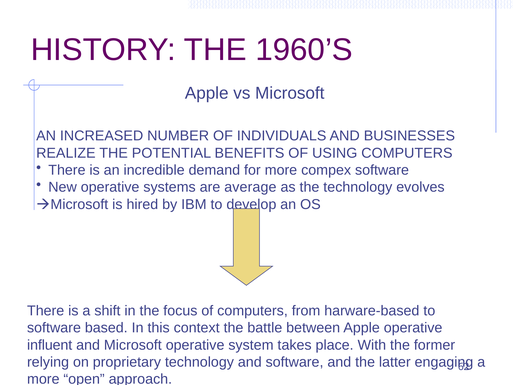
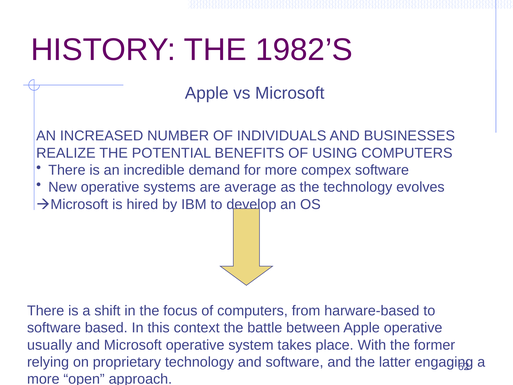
1960’S: 1960’S -> 1982’S
influent: influent -> usually
